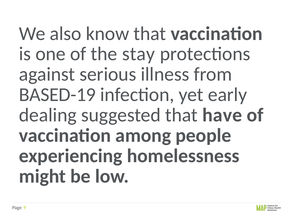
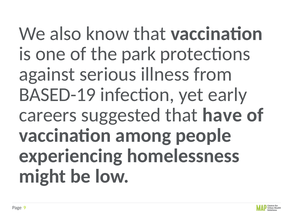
stay: stay -> park
dealing: dealing -> careers
